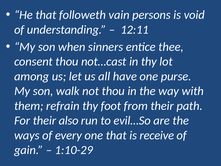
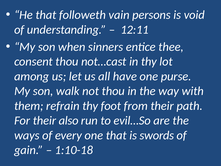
receive: receive -> swords
1:10-29: 1:10-29 -> 1:10-18
